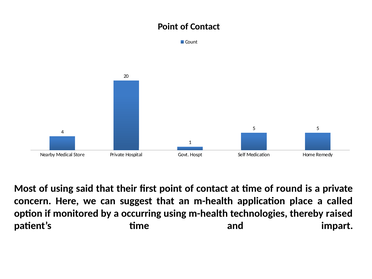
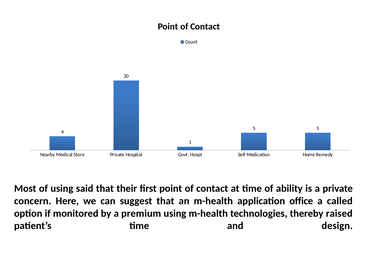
round: round -> ability
place: place -> office
occurring: occurring -> premium
impart: impart -> design
